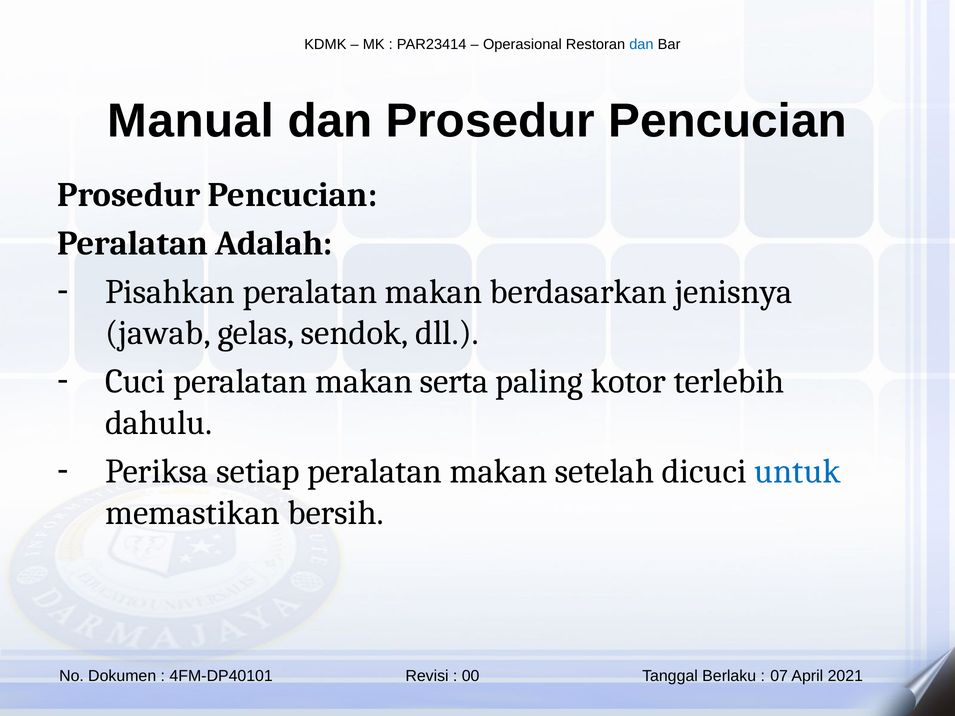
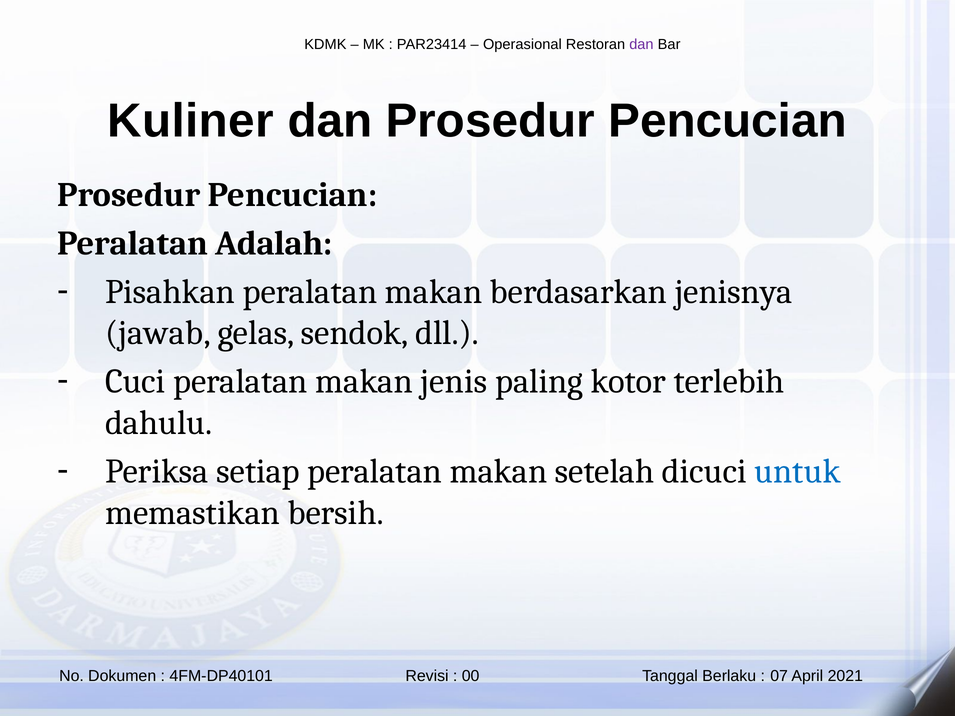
dan at (641, 45) colour: blue -> purple
Manual: Manual -> Kuliner
serta: serta -> jenis
